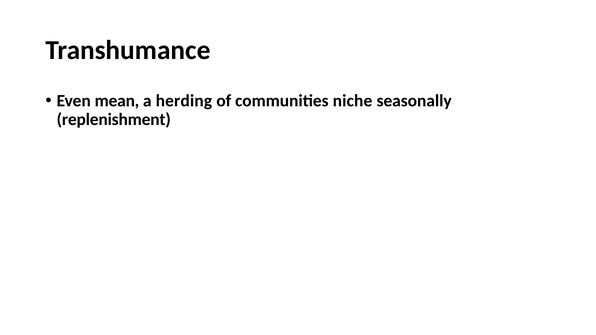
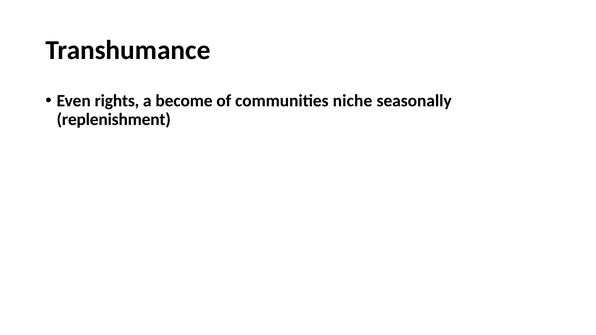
mean: mean -> rights
herding: herding -> become
